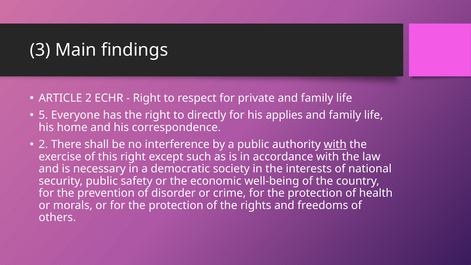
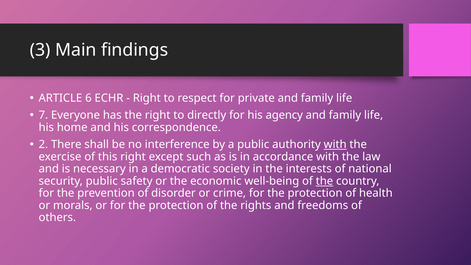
ARTICLE 2: 2 -> 6
5: 5 -> 7
applies: applies -> agency
the at (324, 181) underline: none -> present
